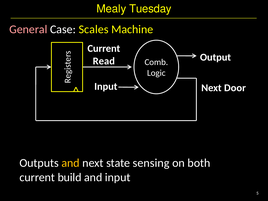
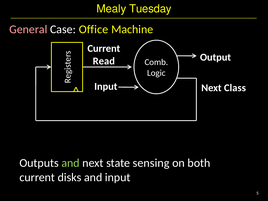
Scales: Scales -> Office
Door: Door -> Class
and at (71, 163) colour: yellow -> light green
build: build -> disks
